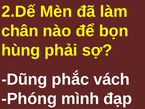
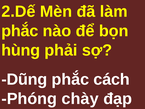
chân at (20, 31): chân -> phắc
vách: vách -> cách
mình: mình -> chày
